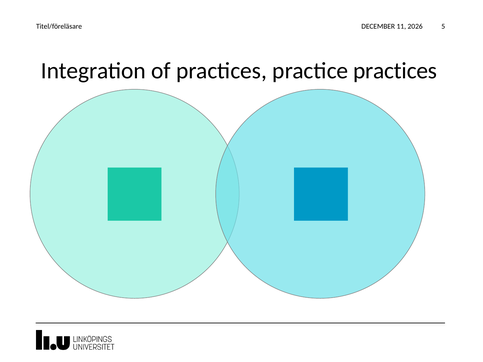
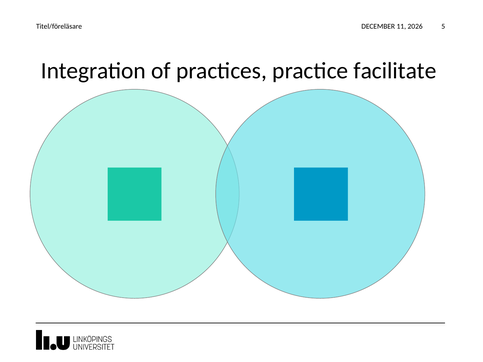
practice practices: practices -> facilitate
